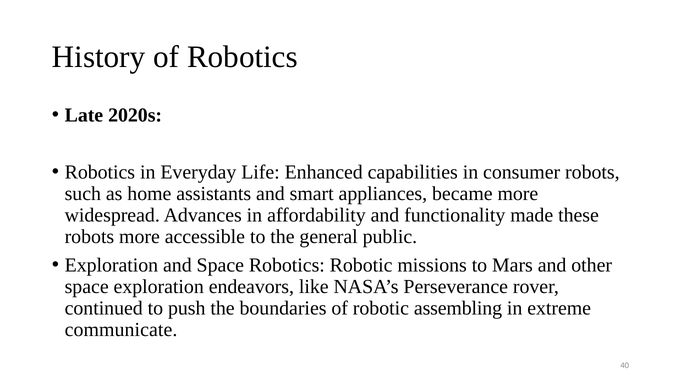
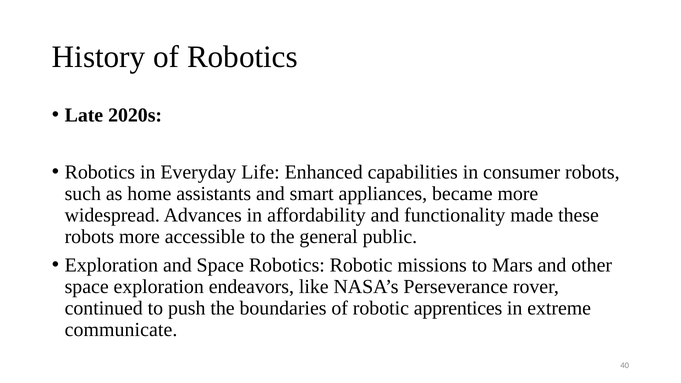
assembling: assembling -> apprentices
